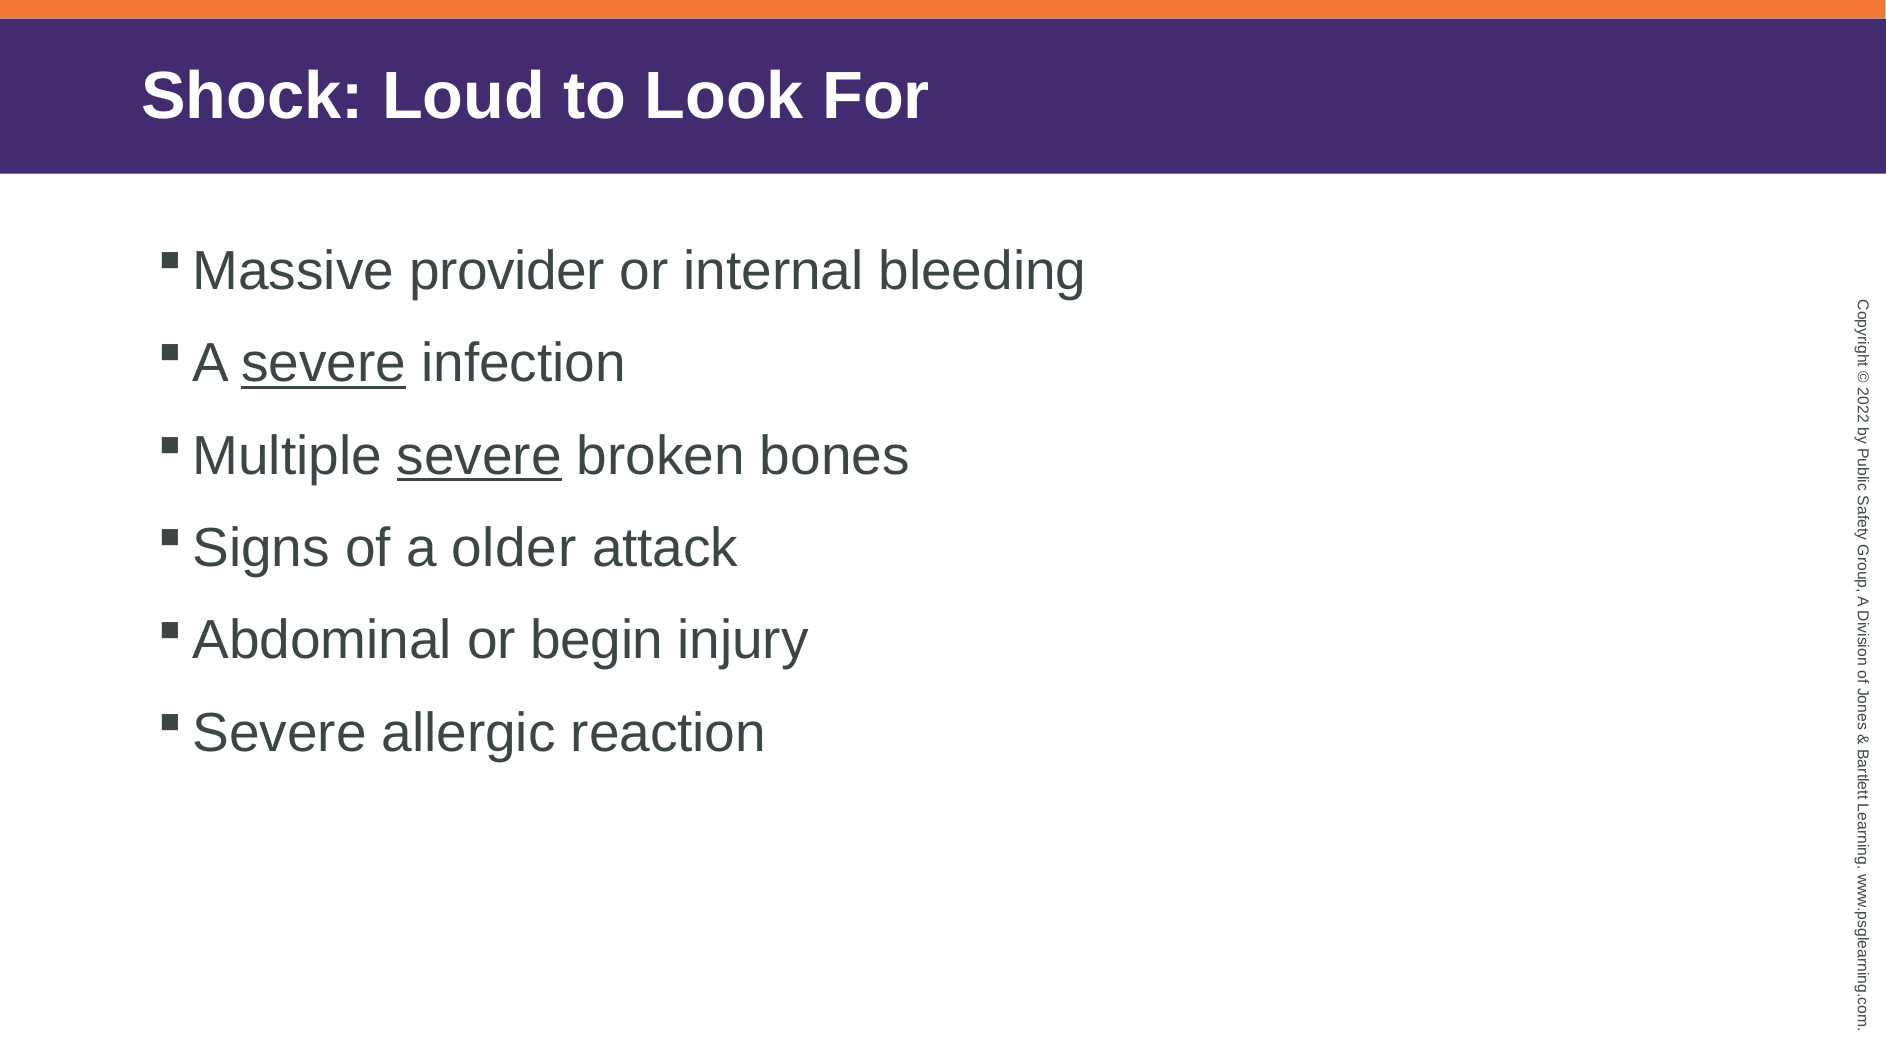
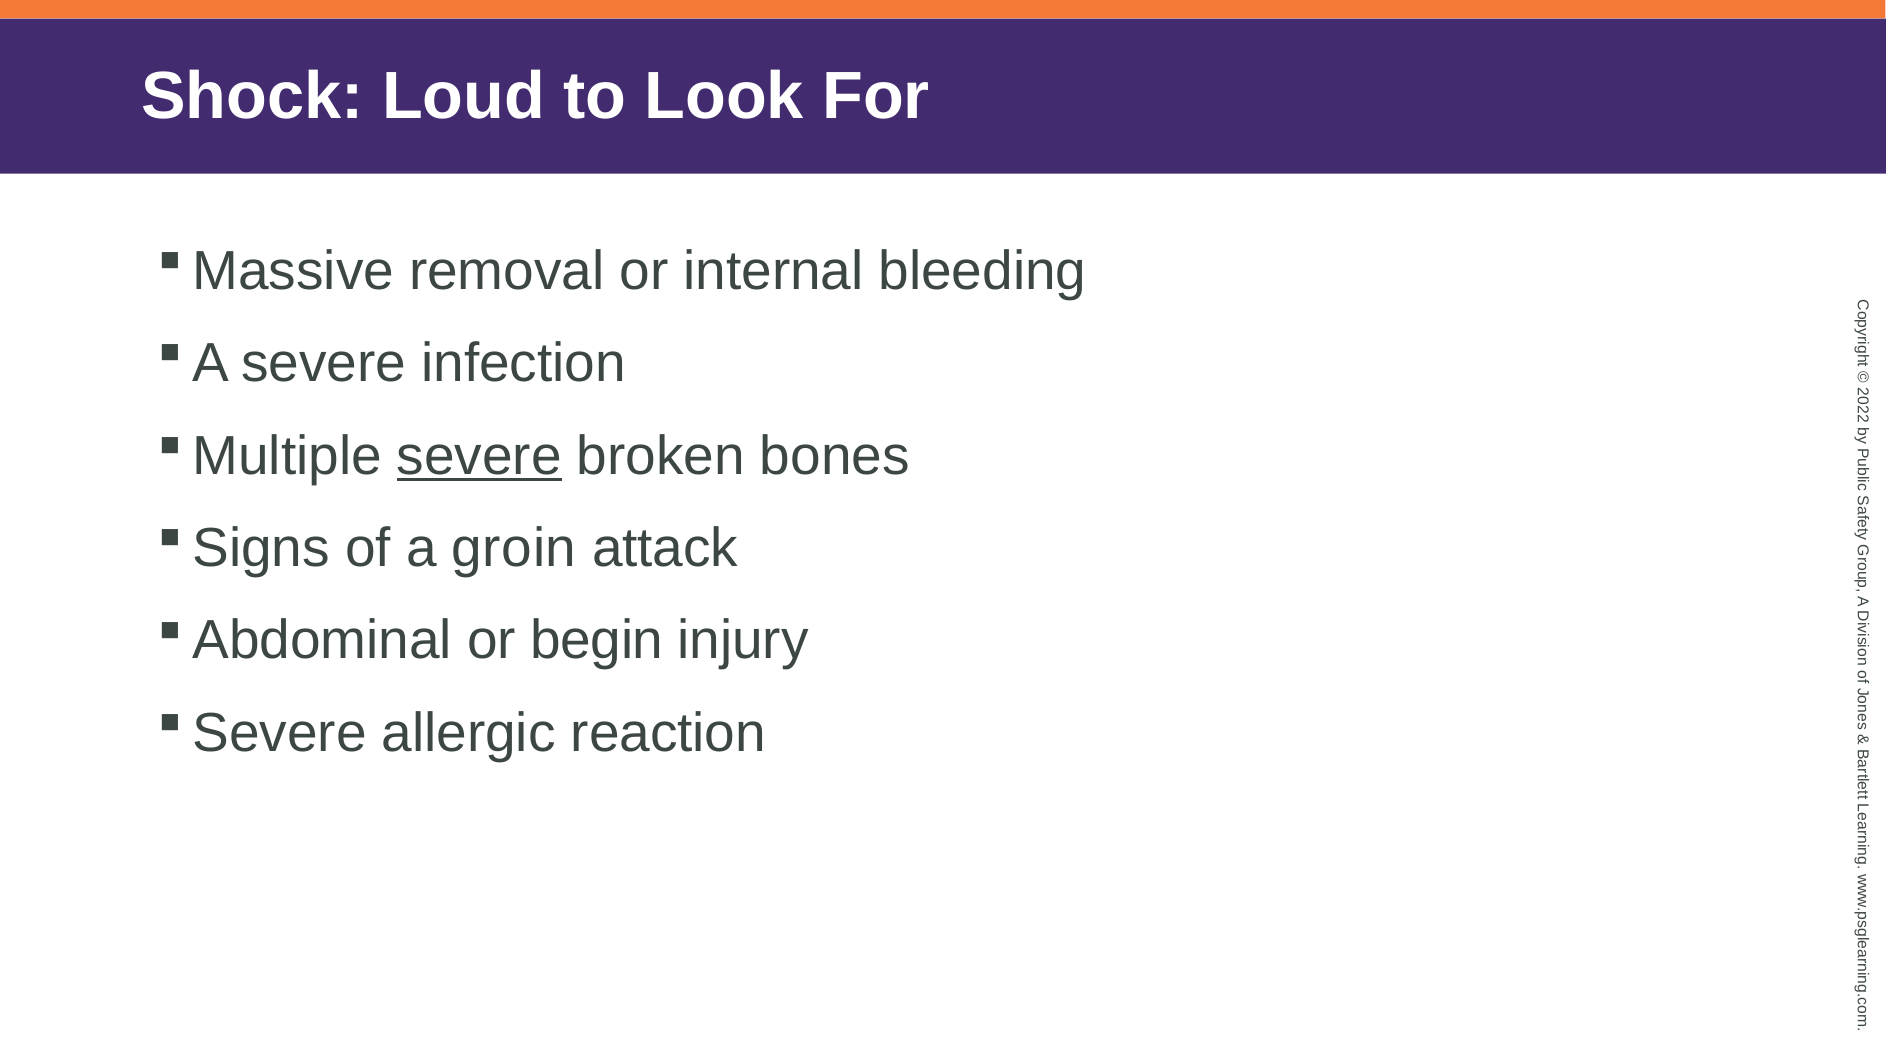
provider: provider -> removal
severe at (324, 364) underline: present -> none
older: older -> groin
